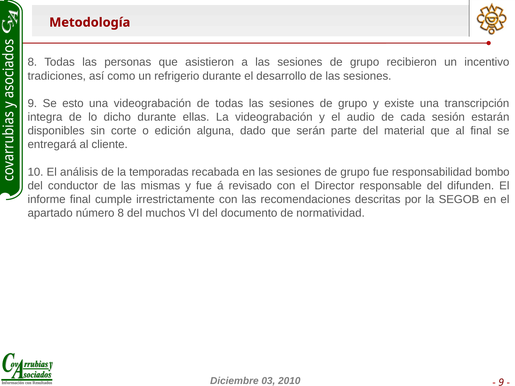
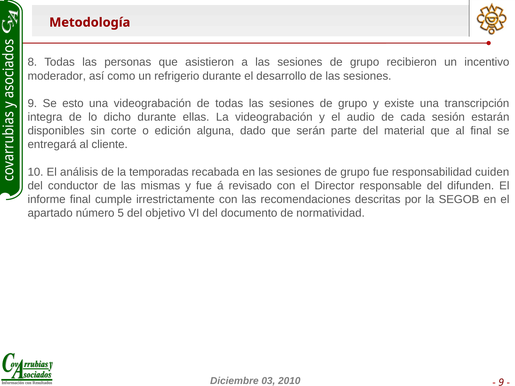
tradiciones: tradiciones -> moderador
bombo: bombo -> cuiden
número 8: 8 -> 5
muchos: muchos -> objetivo
